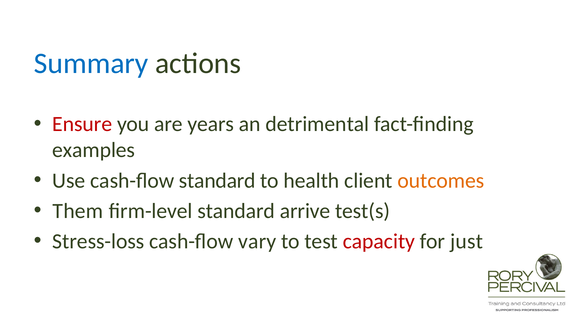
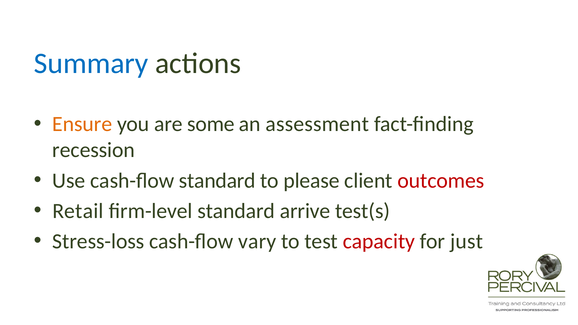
Ensure colour: red -> orange
years: years -> some
detrimental: detrimental -> assessment
examples: examples -> recession
health: health -> please
outcomes colour: orange -> red
Them: Them -> Retail
